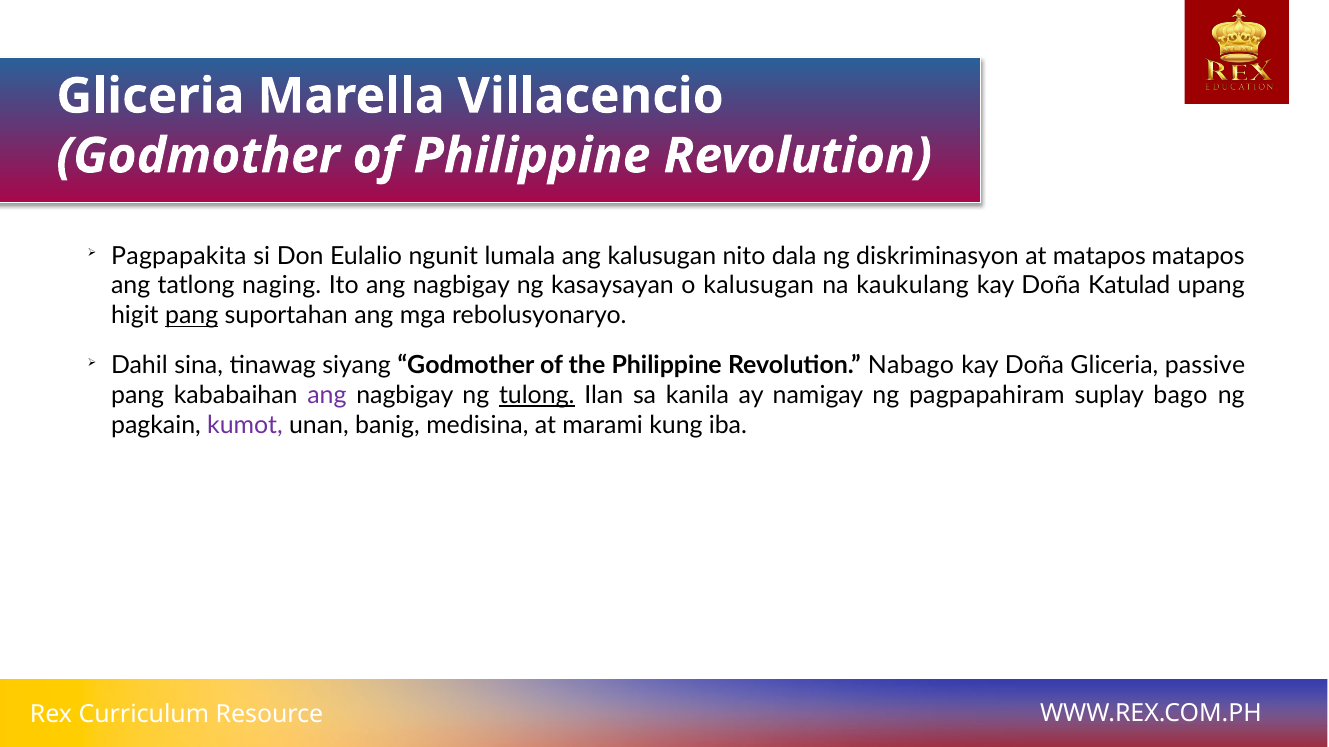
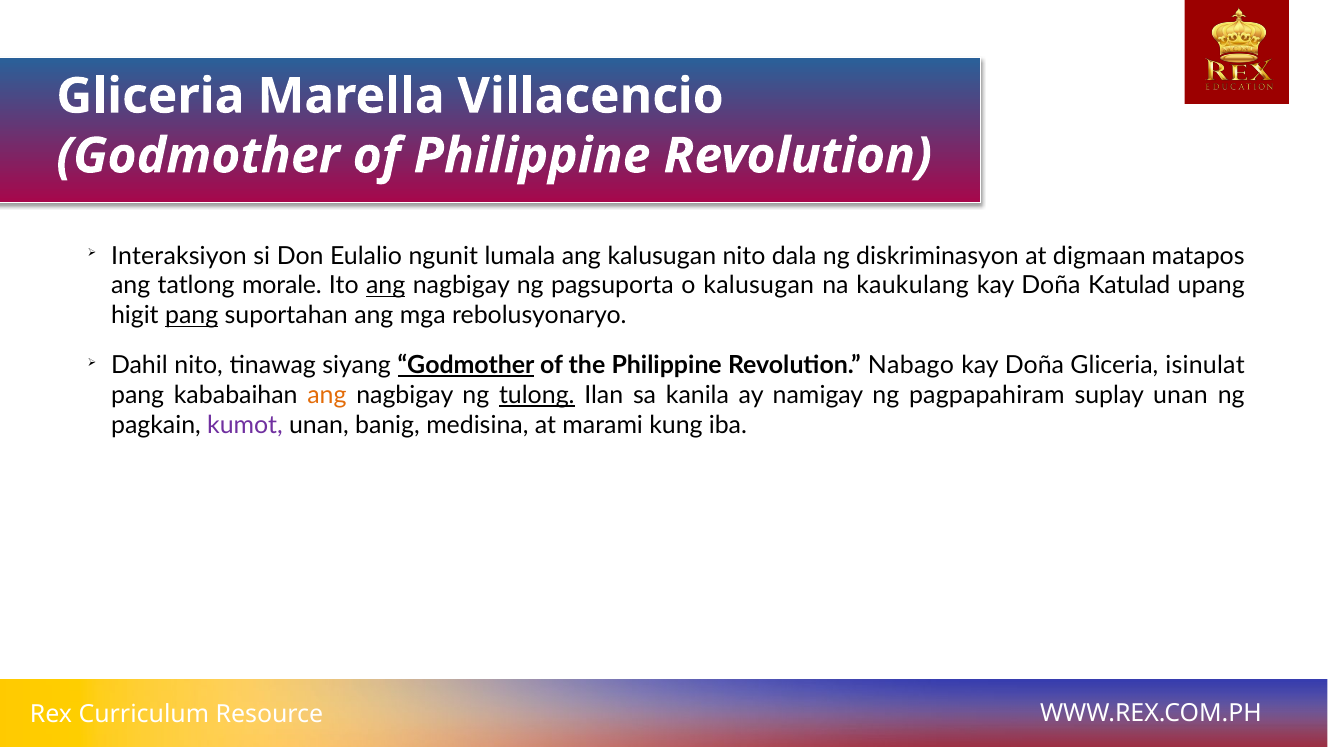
Pagpapakita: Pagpapakita -> Interaksiyon
at matapos: matapos -> digmaan
naging: naging -> morale
ang at (386, 286) underline: none -> present
kasaysayan: kasaysayan -> pagsuporta
Dahil sina: sina -> nito
Godmother at (466, 366) underline: none -> present
passive: passive -> isinulat
ang at (327, 396) colour: purple -> orange
suplay bago: bago -> unan
